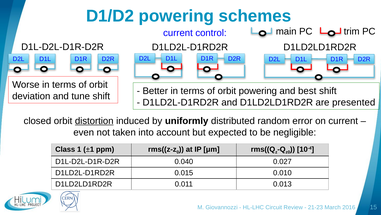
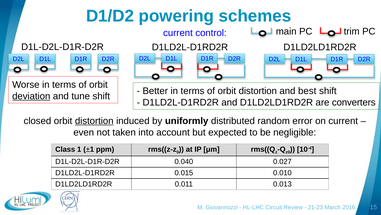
of orbit powering: powering -> distortion
deviation underline: none -> present
presented: presented -> converters
